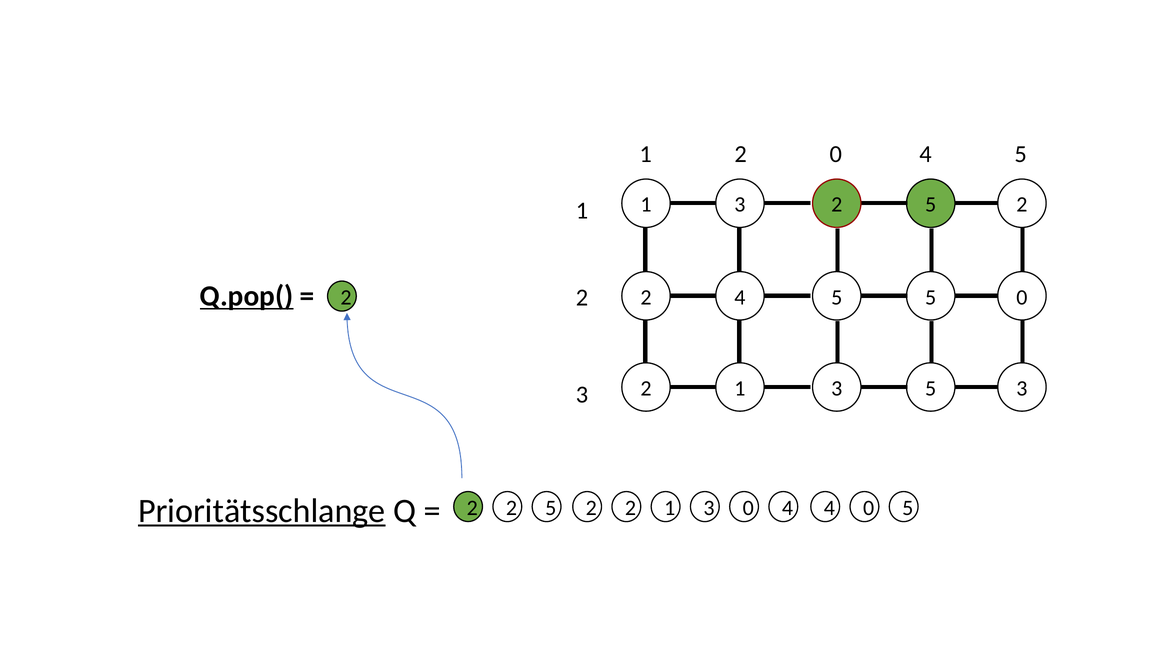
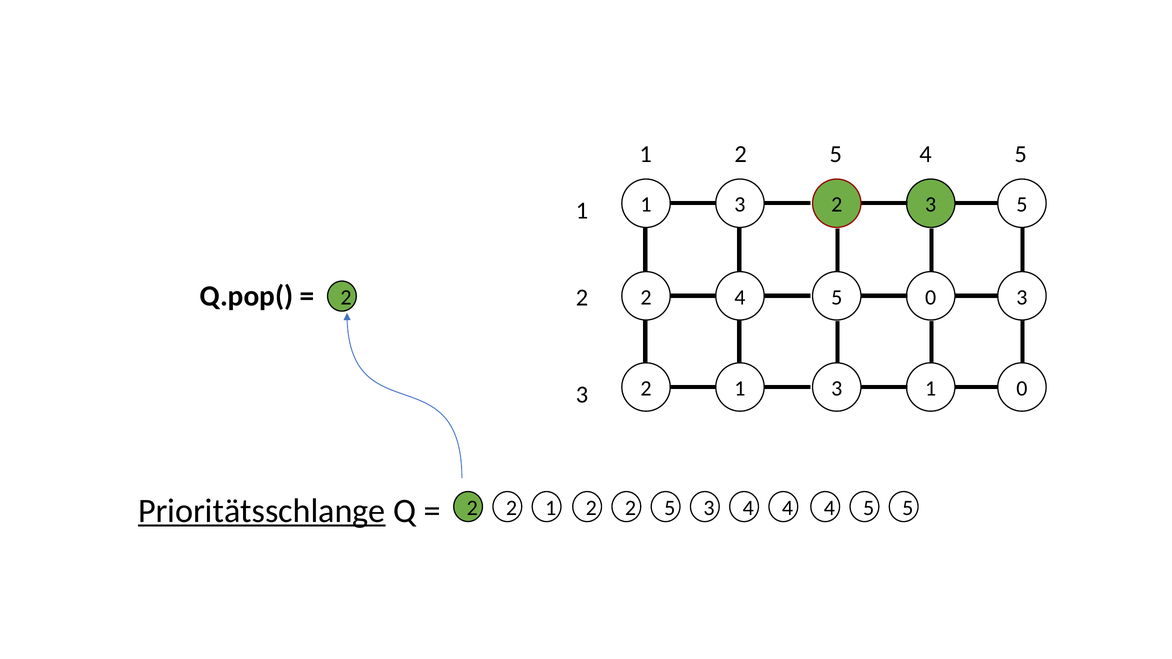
1 2 0: 0 -> 5
5 at (931, 205): 5 -> 3
2 at (1022, 205): 2 -> 5
Q.pop( underline: present -> none
5 at (931, 297): 5 -> 0
0 at (1022, 297): 0 -> 3
5 at (931, 389): 5 -> 1
3 3: 3 -> 0
2 2 5: 5 -> 1
2 2 1: 1 -> 5
3 0: 0 -> 4
4 4 0: 0 -> 5
